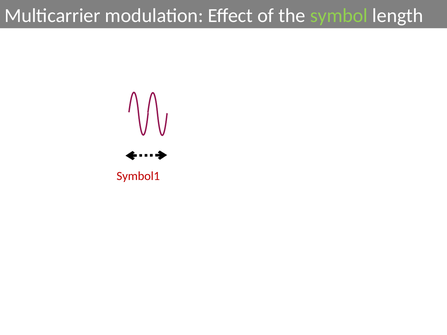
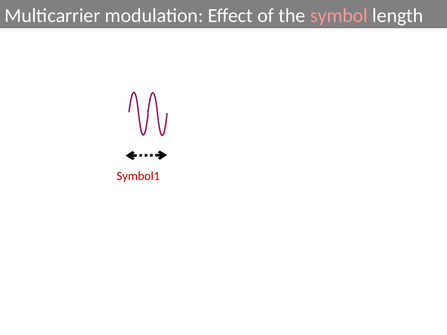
symbol colour: light green -> pink
